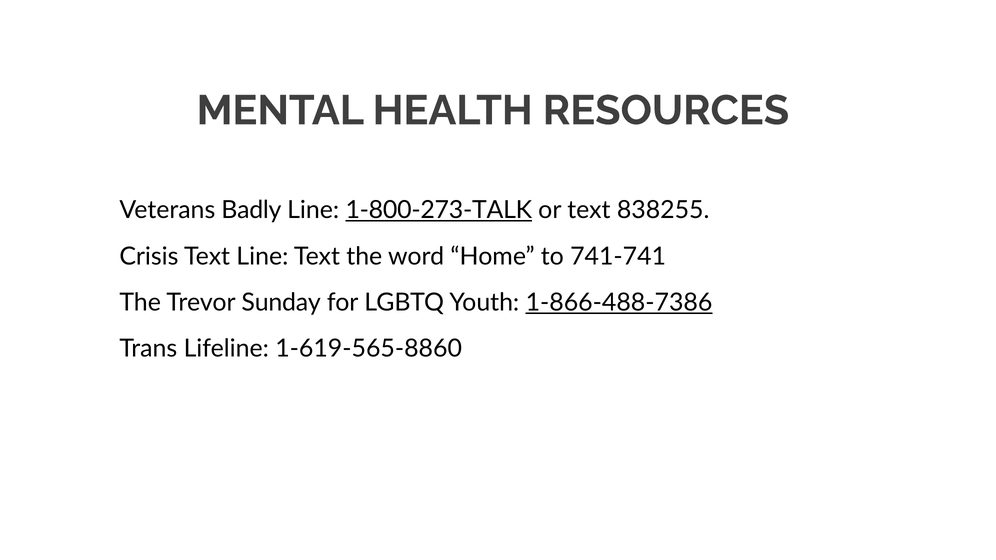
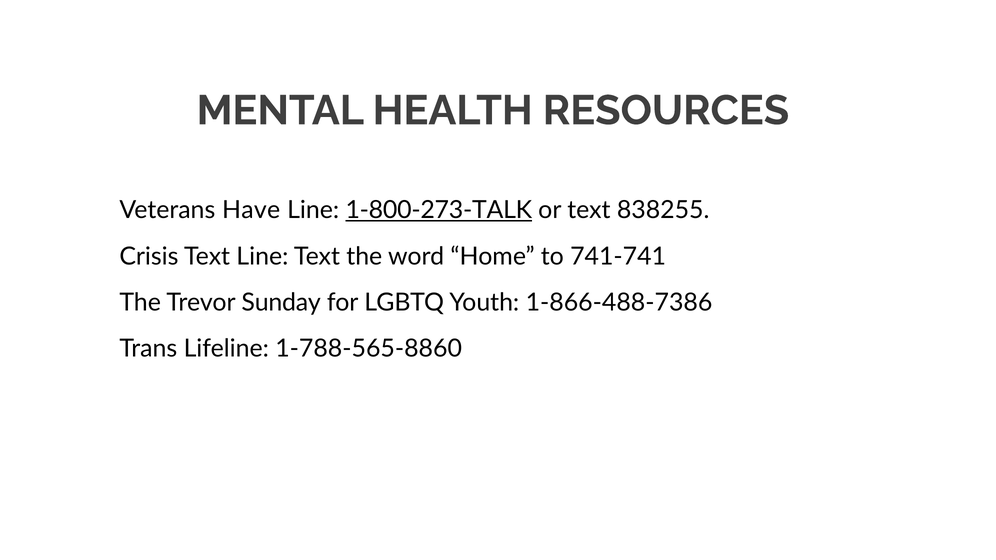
Badly: Badly -> Have
1-866-488-7386 underline: present -> none
1-619-565-8860: 1-619-565-8860 -> 1-788-565-8860
